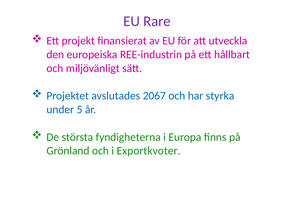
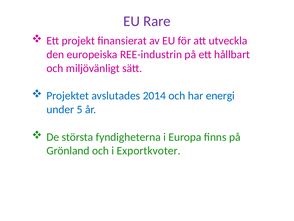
2067: 2067 -> 2014
styrka: styrka -> energi
